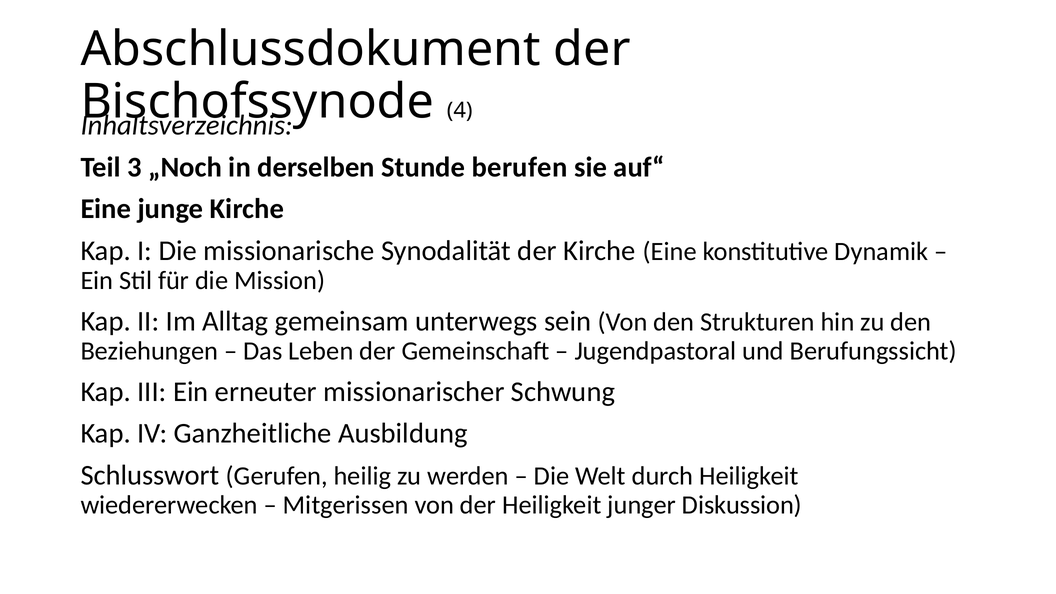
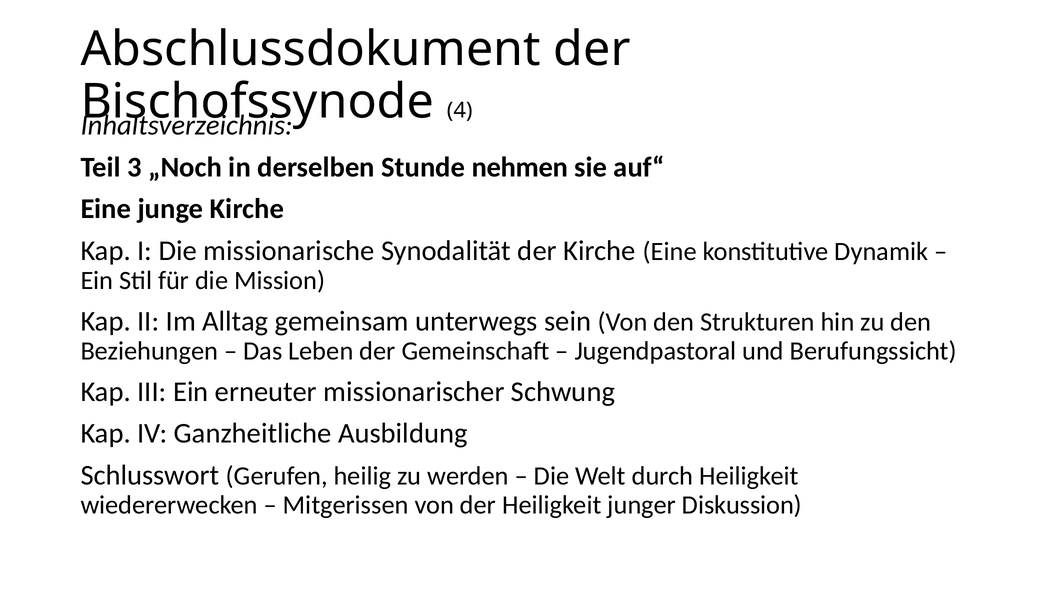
berufen: berufen -> nehmen
